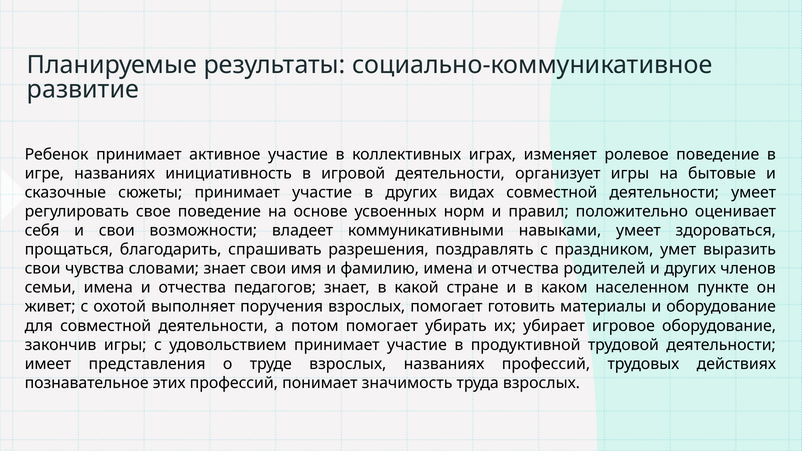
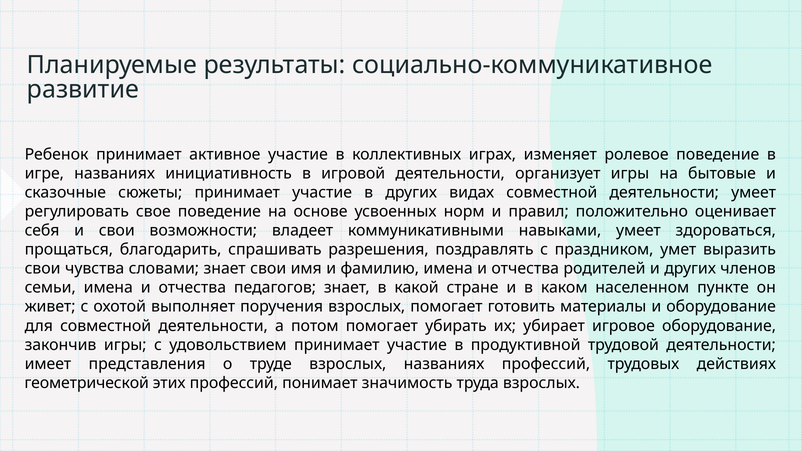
познавательное: познавательное -> геометрической
